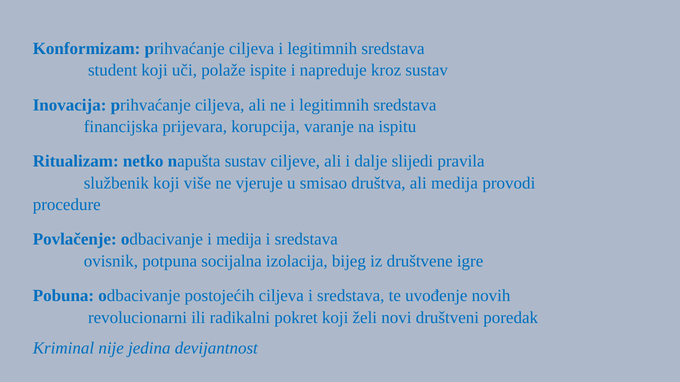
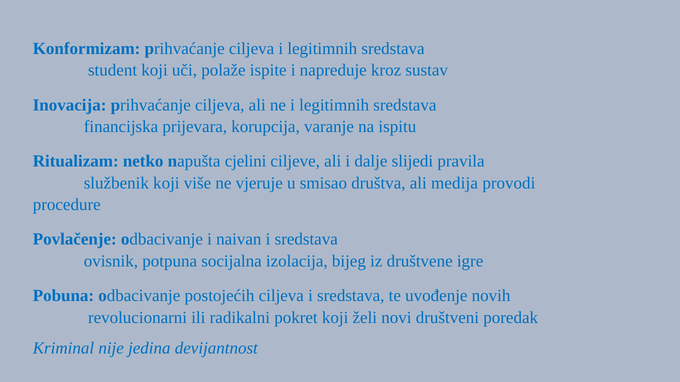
napušta sustav: sustav -> cjelini
i medija: medija -> naivan
